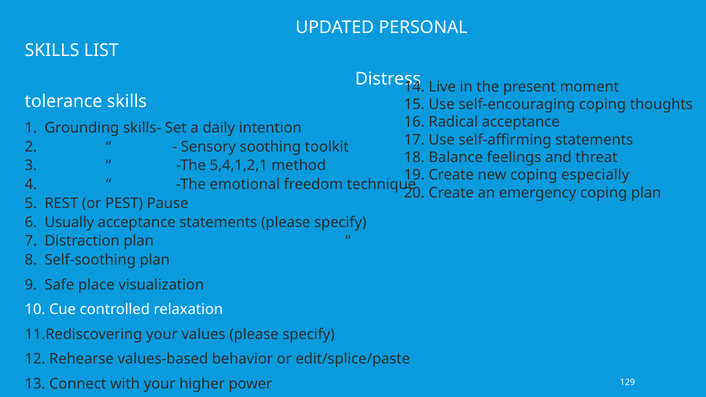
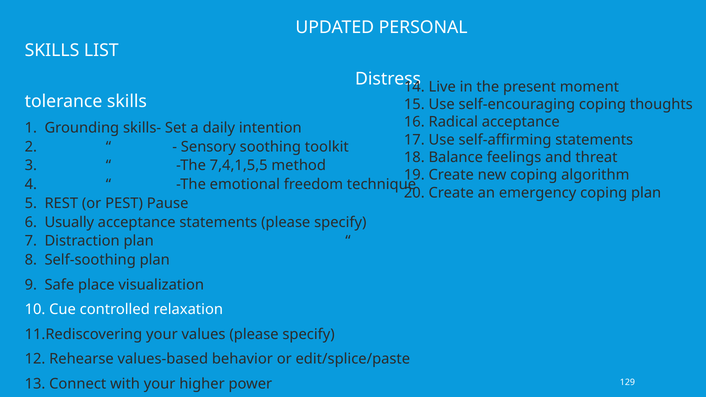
5,4,1,2,1: 5,4,1,2,1 -> 7,4,1,5,5
especially: especially -> algorithm
